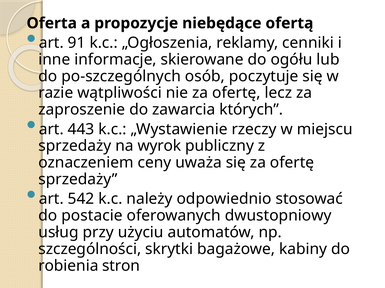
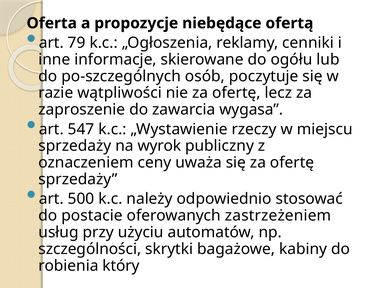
91: 91 -> 79
których: których -> wygasa
443: 443 -> 547
542: 542 -> 500
dwustopniowy: dwustopniowy -> zastrzeżeniem
stron: stron -> który
